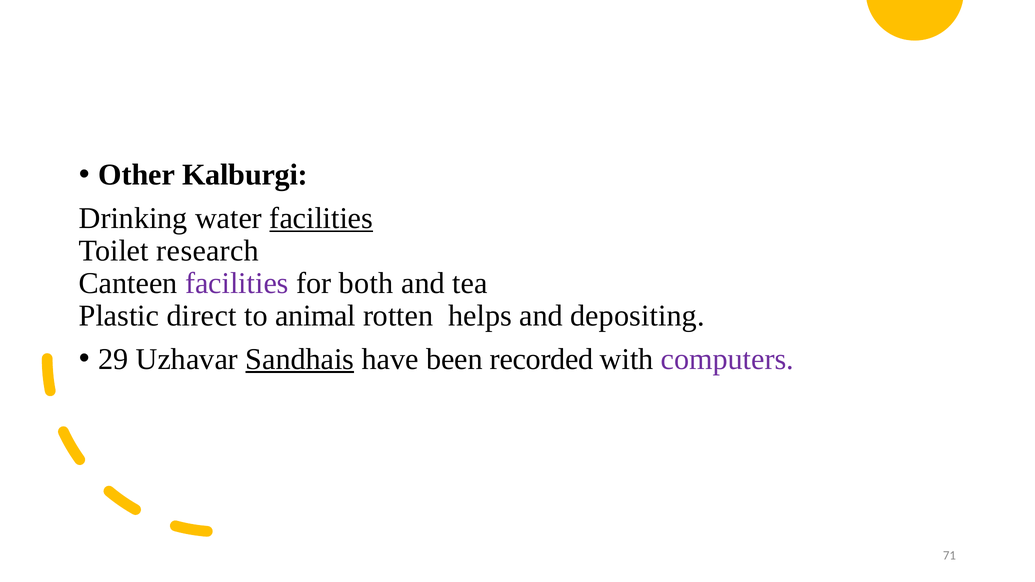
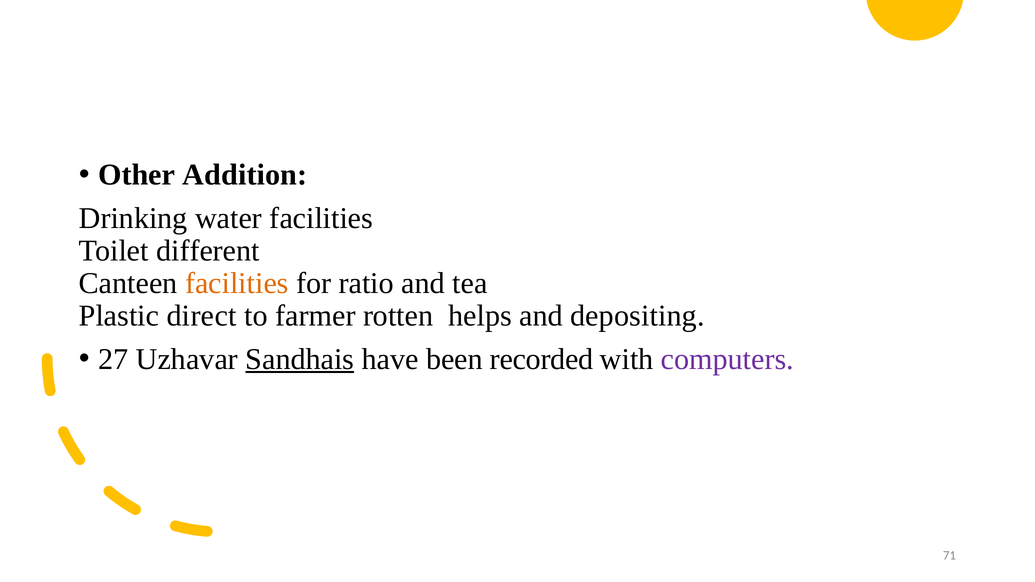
Kalburgi: Kalburgi -> Addition
facilities at (321, 218) underline: present -> none
research: research -> different
facilities at (237, 283) colour: purple -> orange
both: both -> ratio
animal: animal -> farmer
29: 29 -> 27
